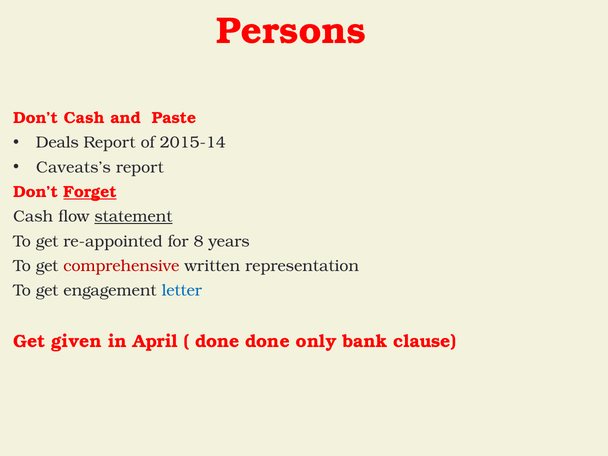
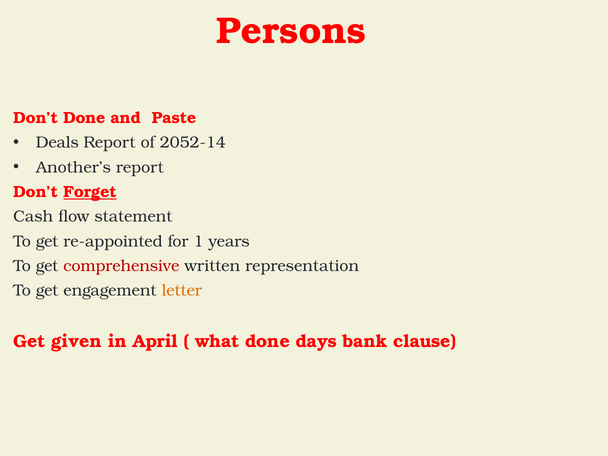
Don’t Cash: Cash -> Done
2015-14: 2015-14 -> 2052-14
Caveats’s: Caveats’s -> Another’s
statement underline: present -> none
8: 8 -> 1
letter colour: blue -> orange
done at (217, 341): done -> what
only: only -> days
